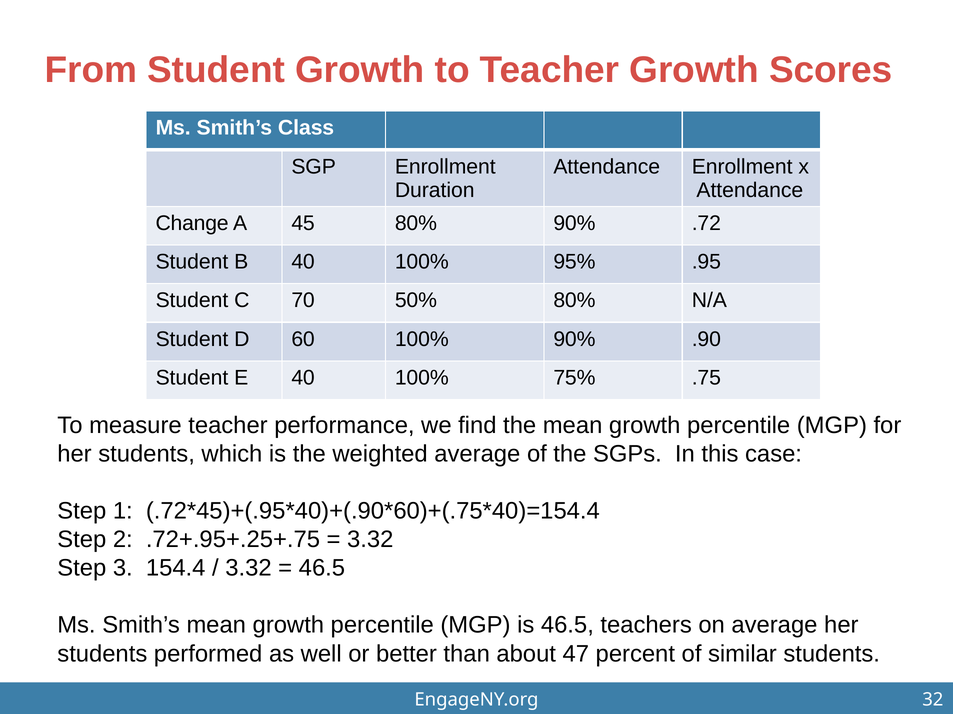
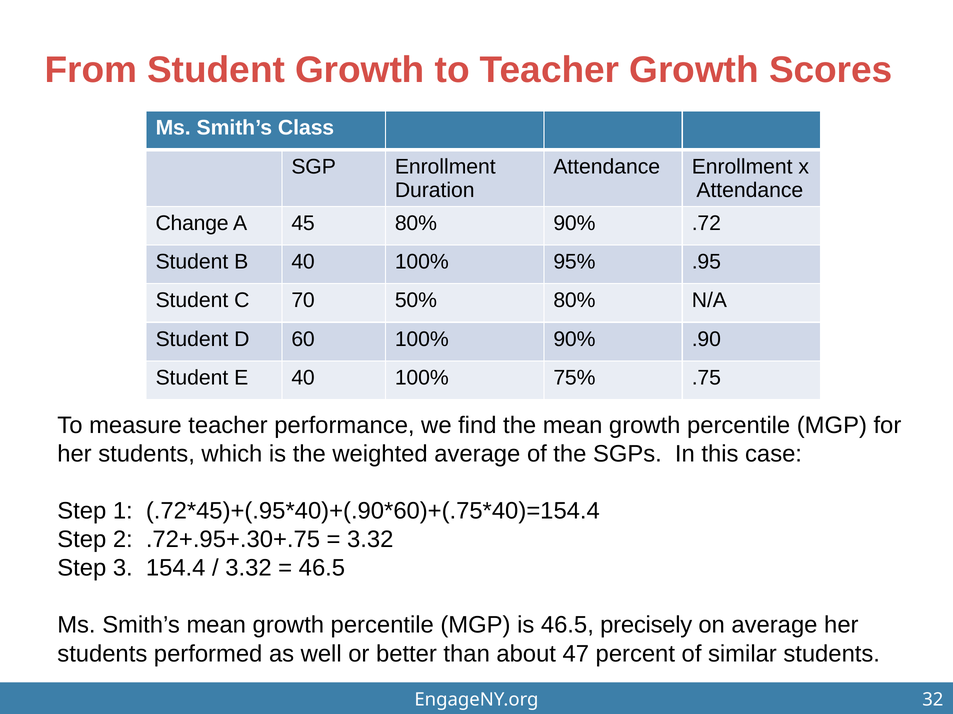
.72+.95+.25+.75: .72+.95+.25+.75 -> .72+.95+.30+.75
teachers: teachers -> precisely
